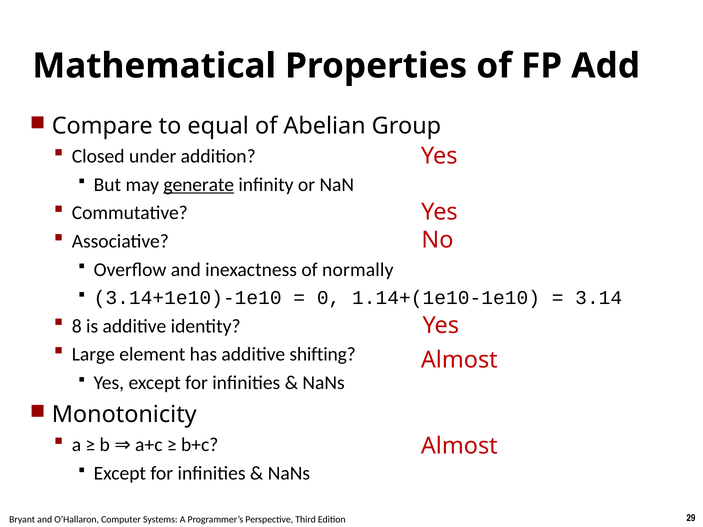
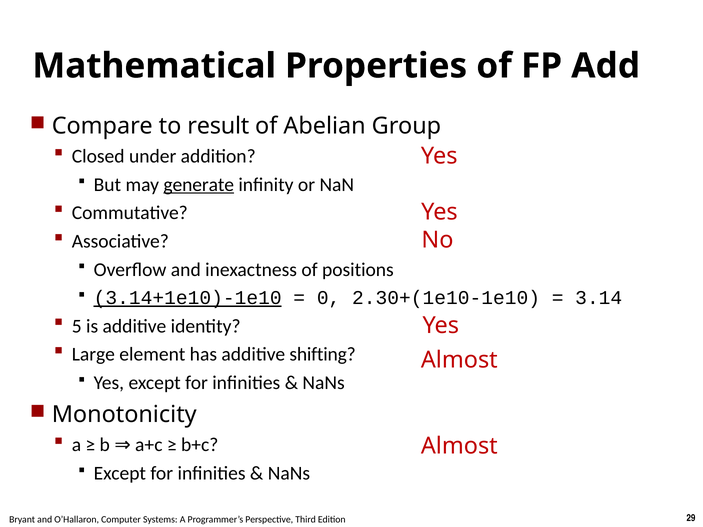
equal: equal -> result
normally: normally -> positions
3.14+1e10)-1e10 underline: none -> present
1.14+(1e10-1e10: 1.14+(1e10-1e10 -> 2.30+(1e10-1e10
8: 8 -> 5
